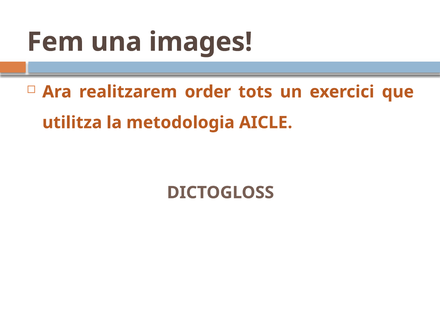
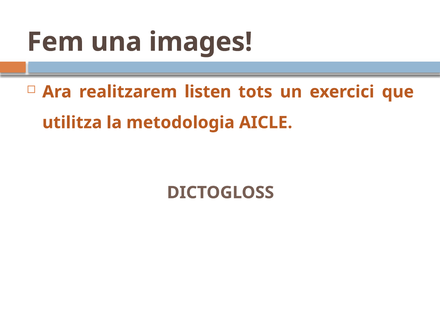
order: order -> listen
